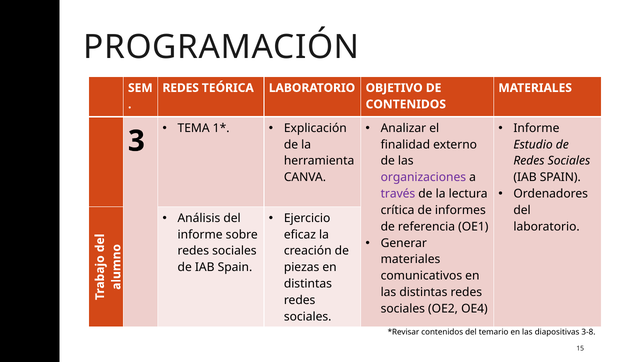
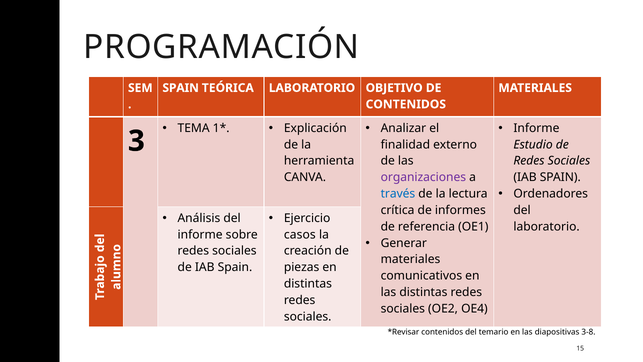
REDES at (181, 88): REDES -> SPAIN
través colour: purple -> blue
eficaz: eficaz -> casos
